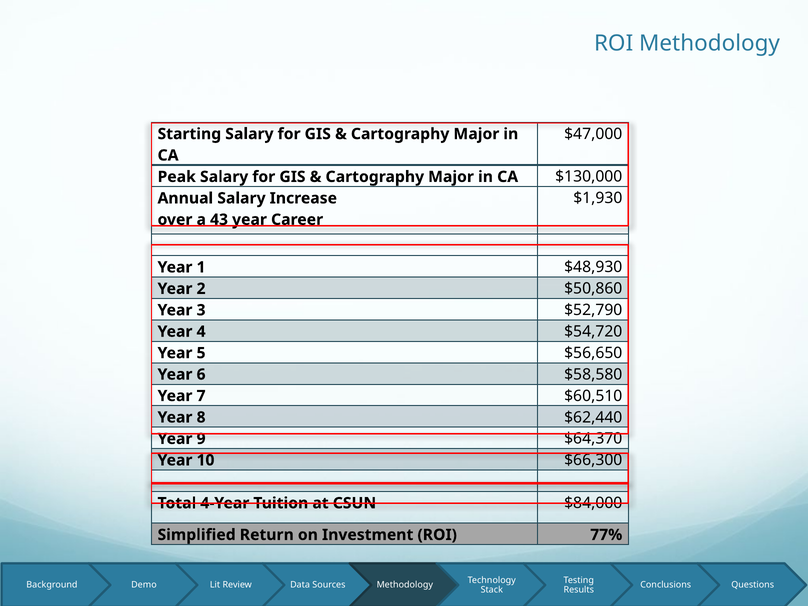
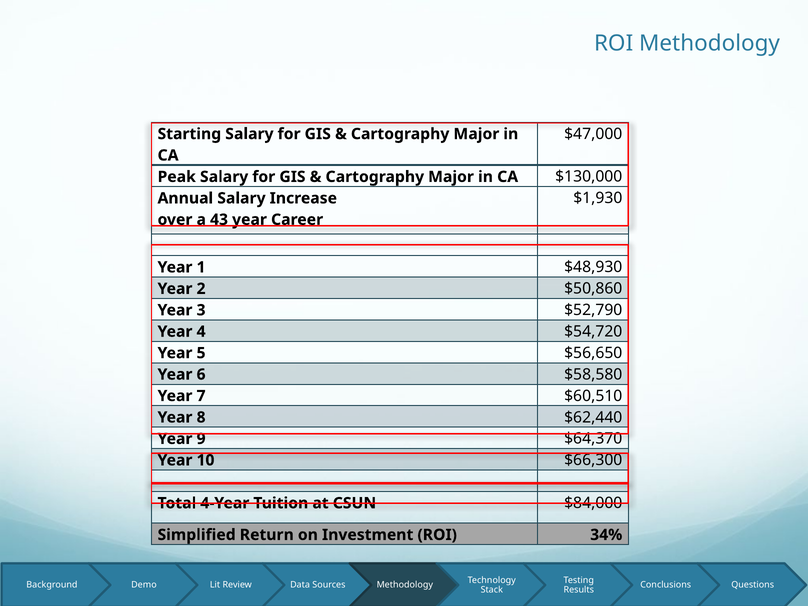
77%: 77% -> 34%
